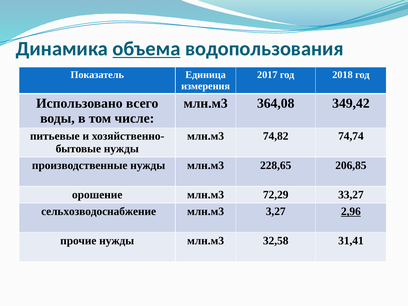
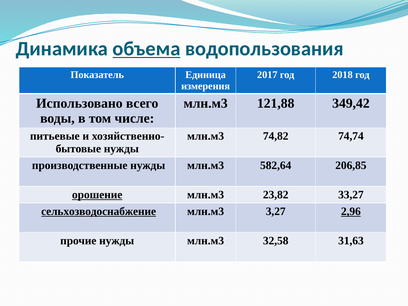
364,08: 364,08 -> 121,88
228,65: 228,65 -> 582,64
орошение underline: none -> present
72,29: 72,29 -> 23,82
сельхозводоснабжение underline: none -> present
31,41: 31,41 -> 31,63
